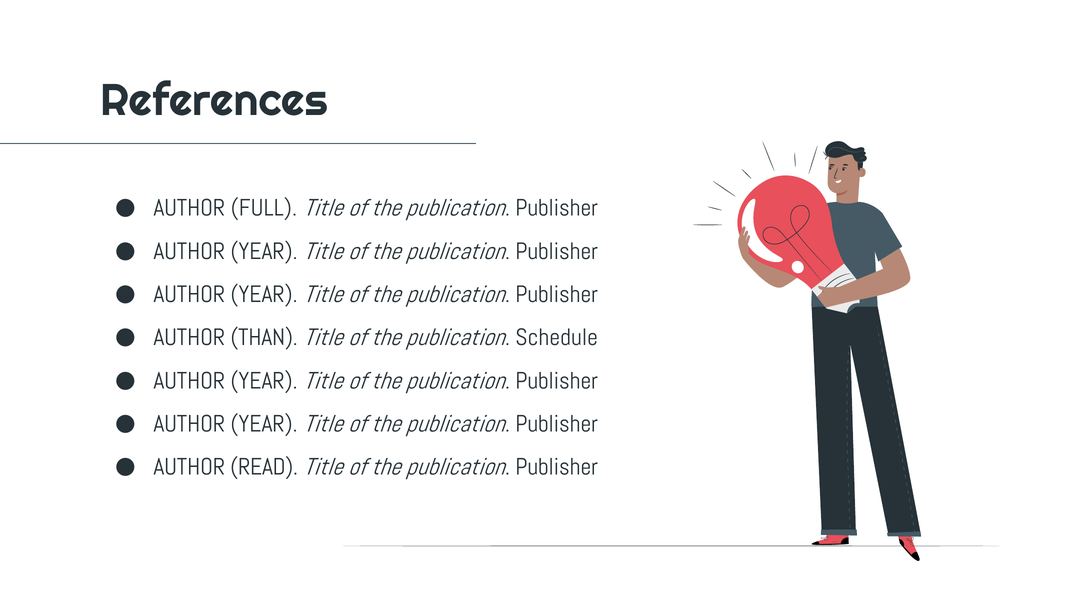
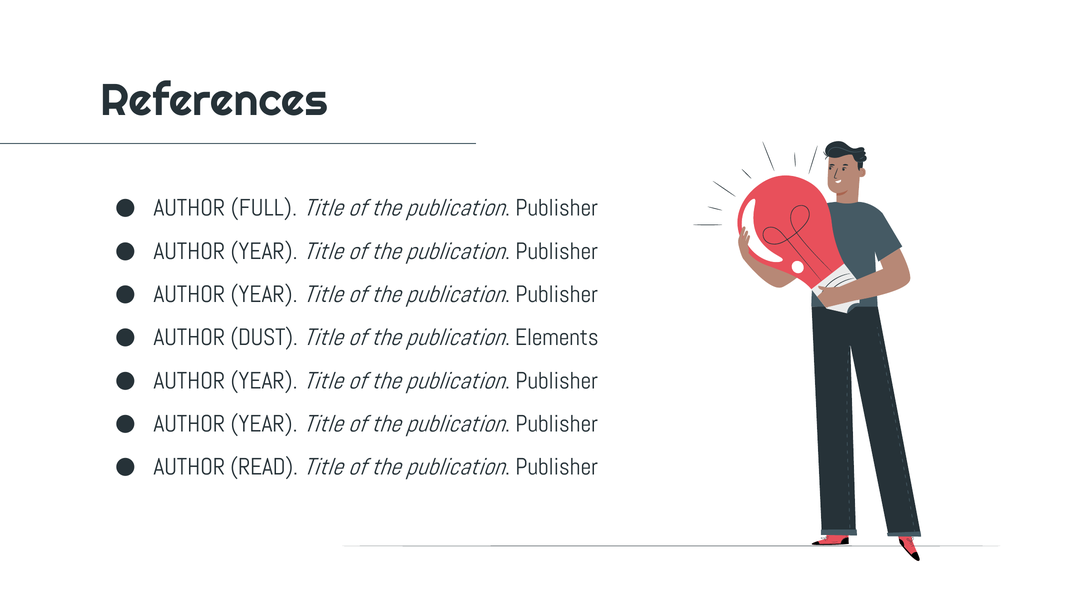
THAN: THAN -> DUST
Schedule: Schedule -> Elements
